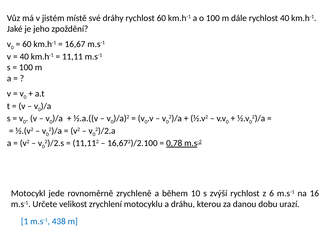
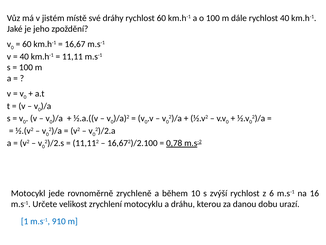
438: 438 -> 910
